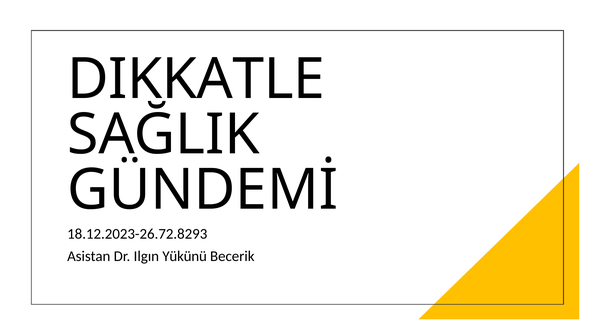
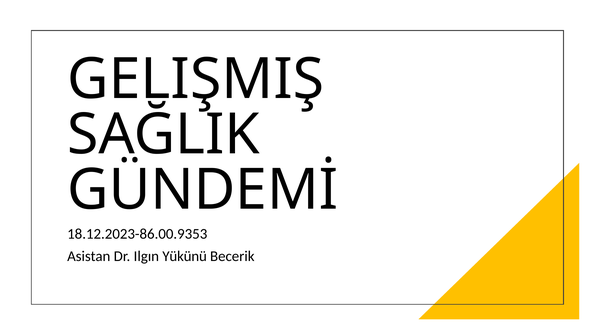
DIKKATLE: DIKKATLE -> GELIŞMIŞ
18.12.2023-26.72.8293: 18.12.2023-26.72.8293 -> 18.12.2023-86.00.9353
